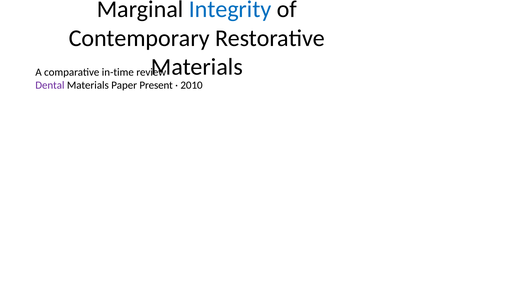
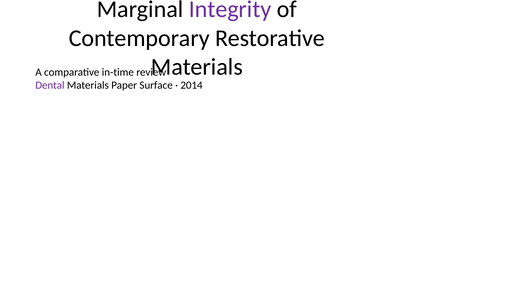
Integrity colour: blue -> purple
Present: Present -> Surface
2010: 2010 -> 2014
